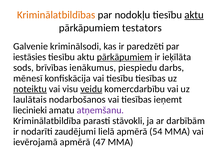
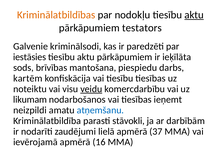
pārkāpumiem at (125, 57) underline: present -> none
ienākumus: ienākumus -> mantošana
mēnesī: mēnesī -> kartēm
noteiktu underline: present -> none
laulātais: laulātais -> likumam
liecinieki: liecinieki -> neizpildi
atņemšanu colour: purple -> blue
54: 54 -> 37
47: 47 -> 16
